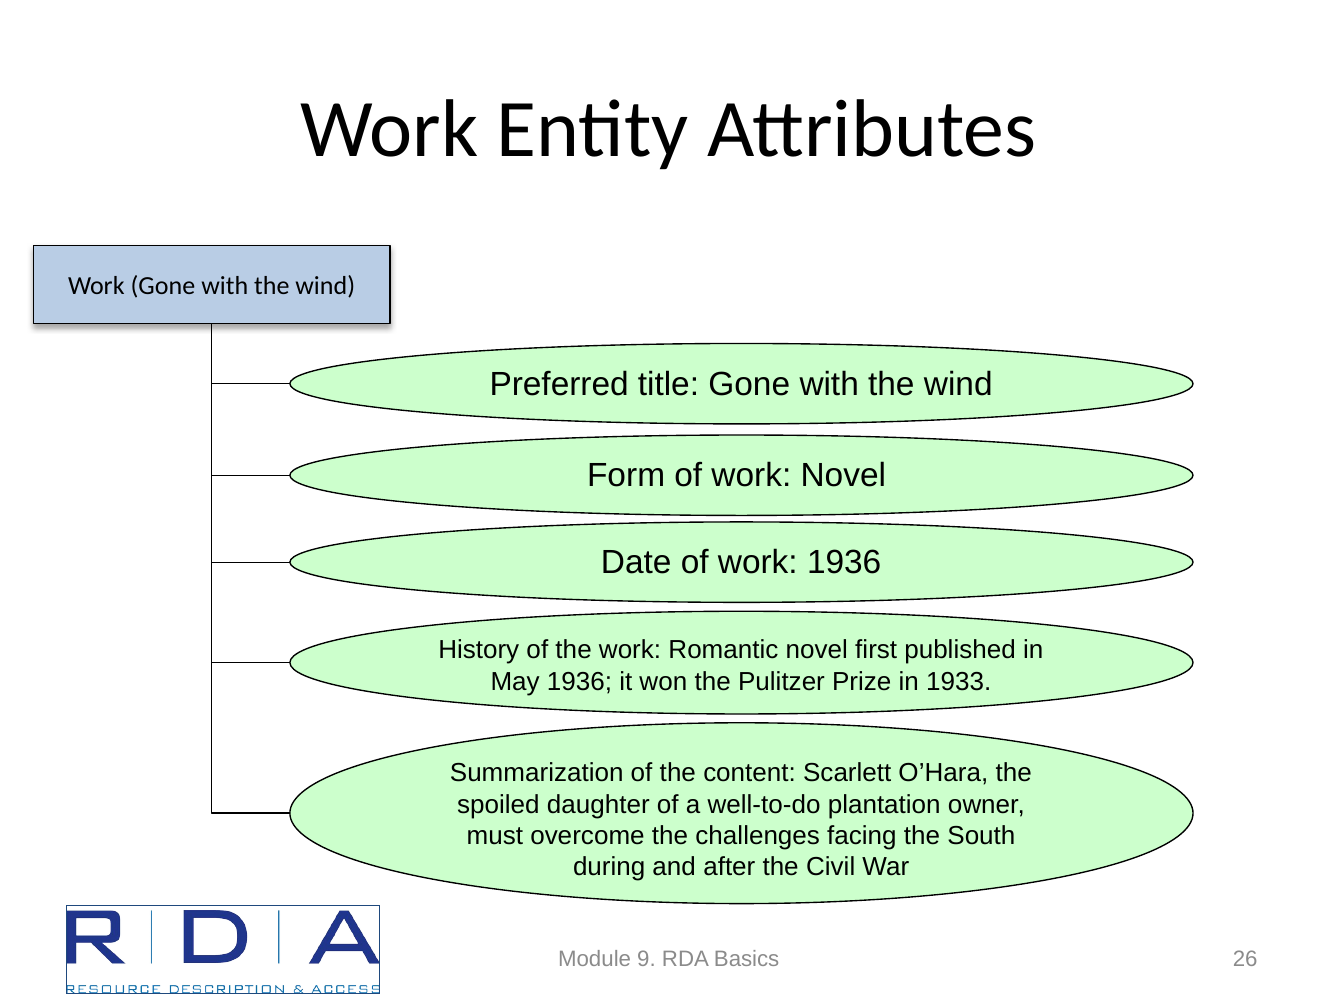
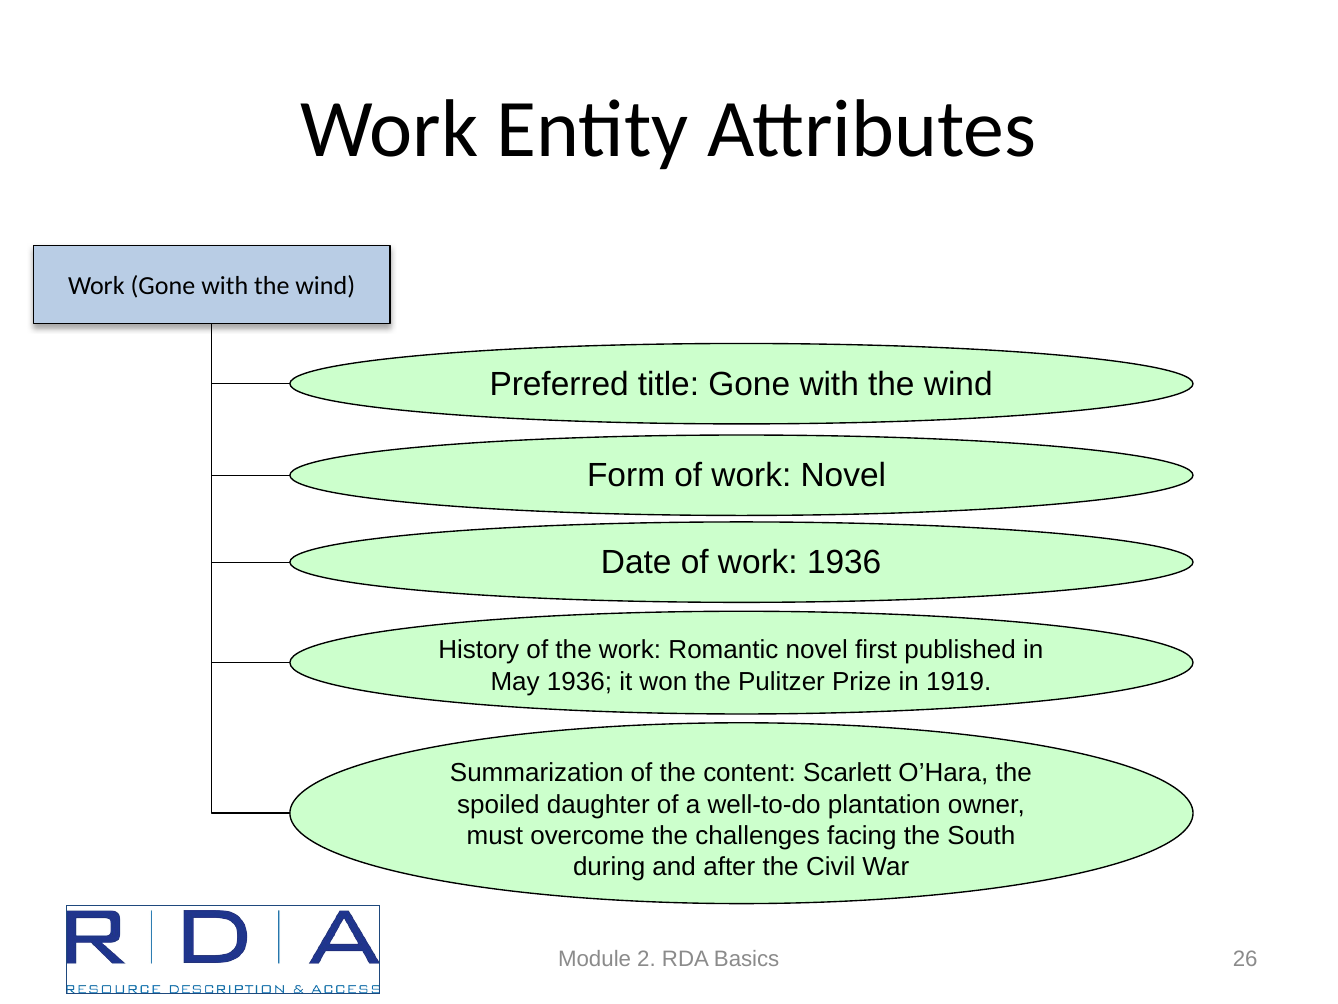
1933: 1933 -> 1919
9: 9 -> 2
